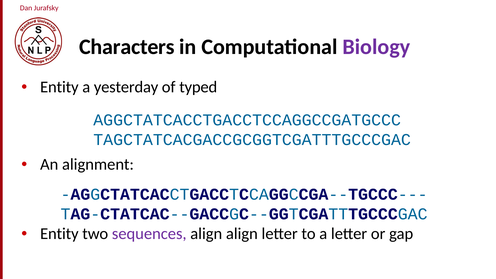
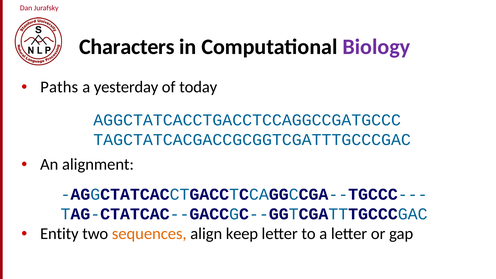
Entity at (59, 87): Entity -> Paths
typed: typed -> today
sequences colour: purple -> orange
align align: align -> keep
